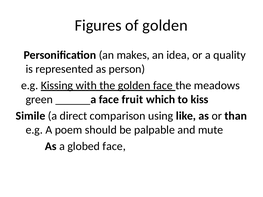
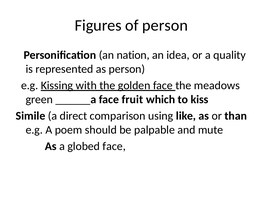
of golden: golden -> person
makes: makes -> nation
